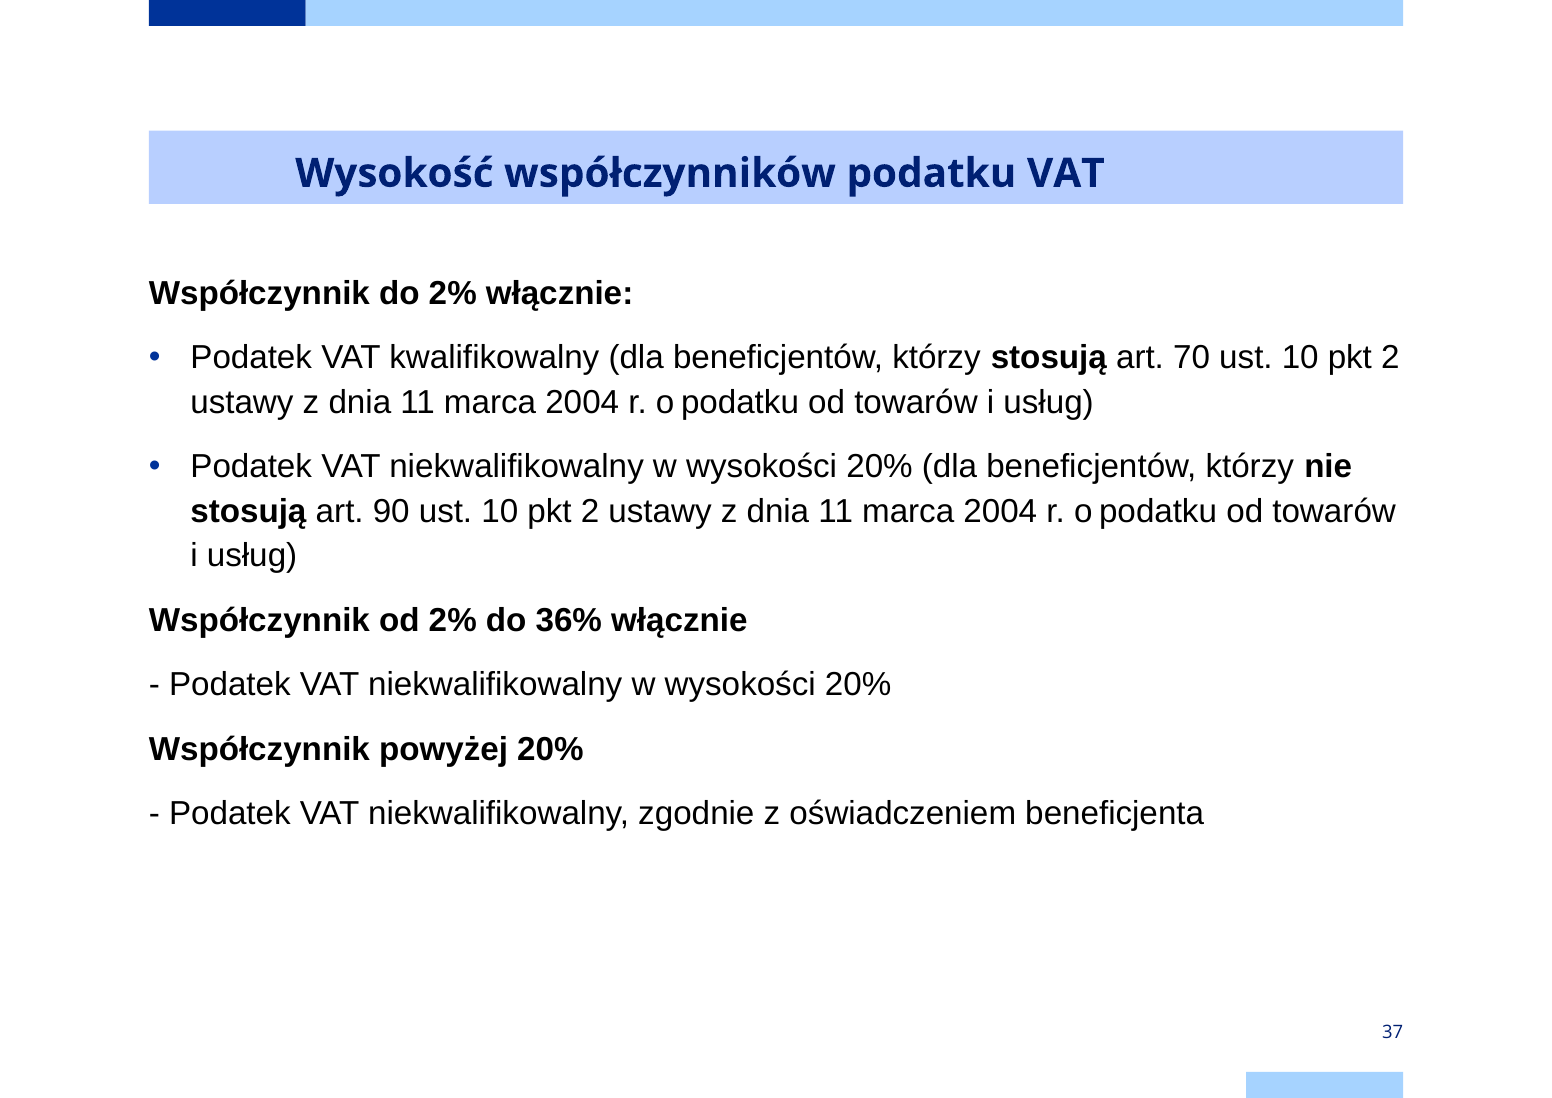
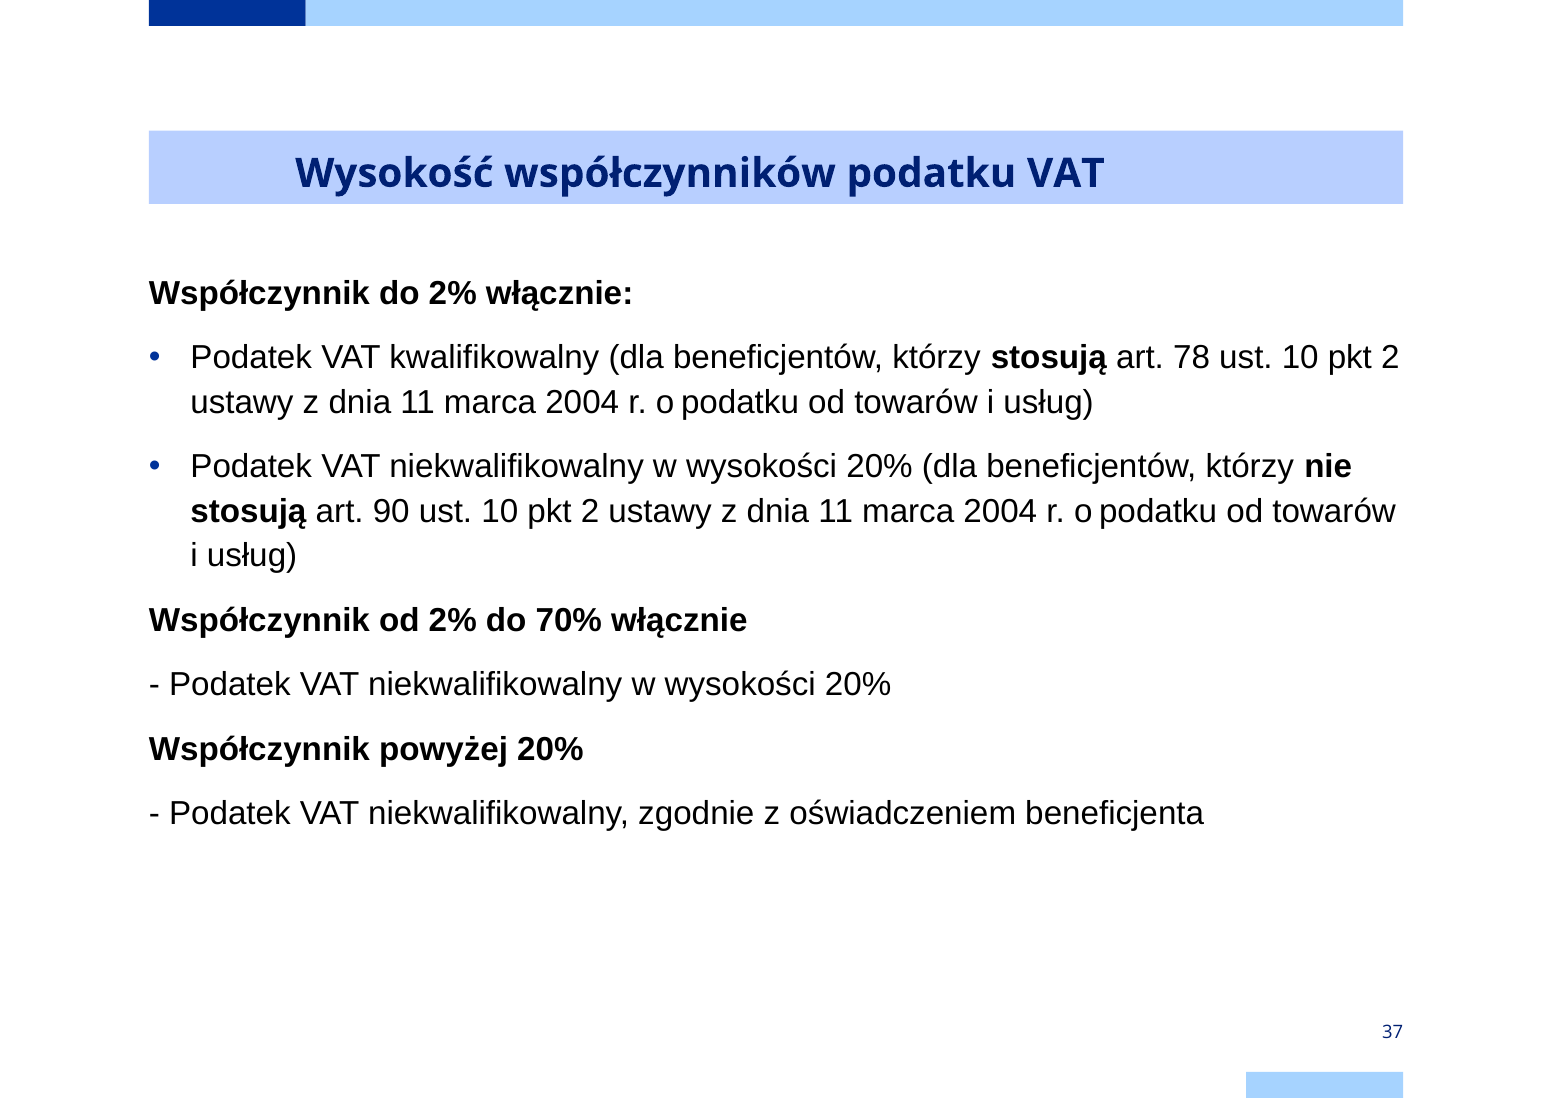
70: 70 -> 78
36%: 36% -> 70%
